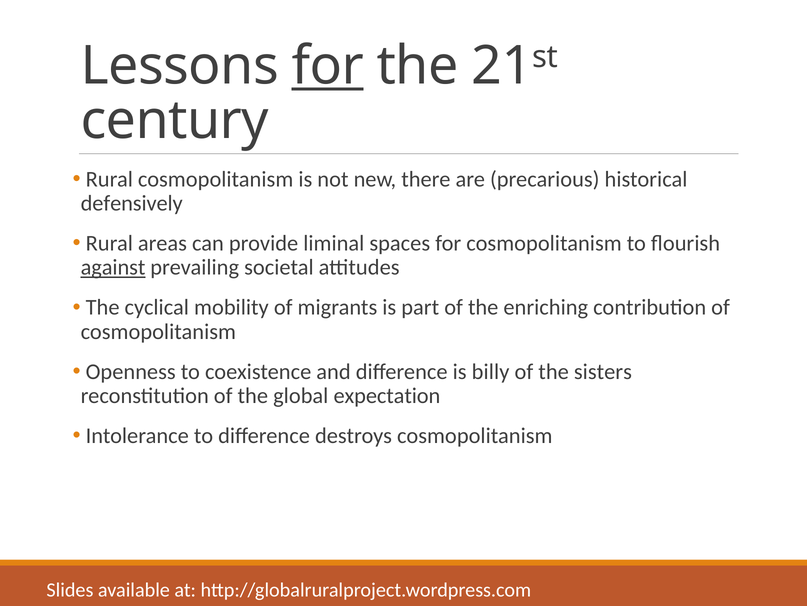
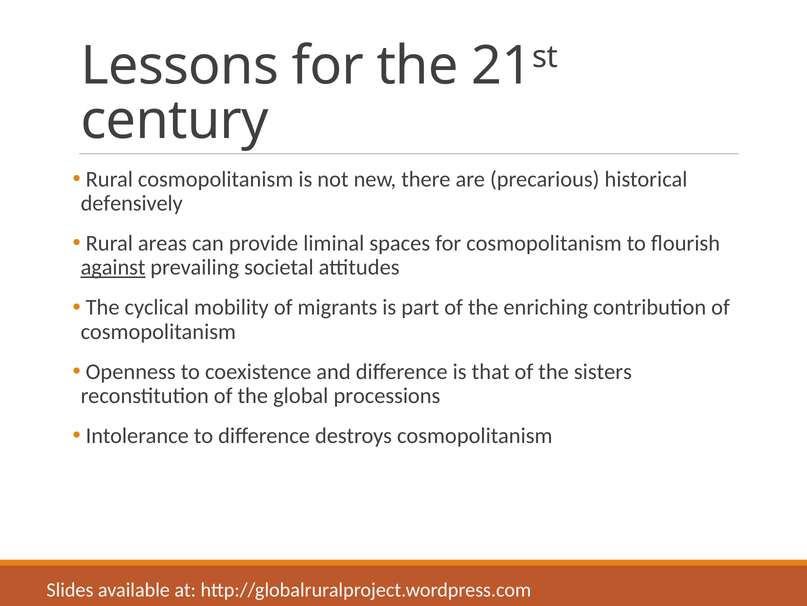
for at (328, 66) underline: present -> none
billy: billy -> that
expectation: expectation -> processions
